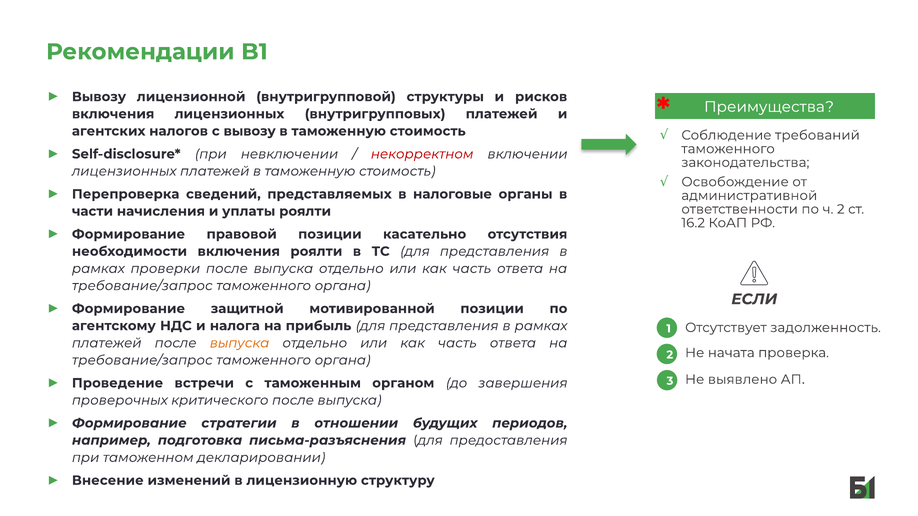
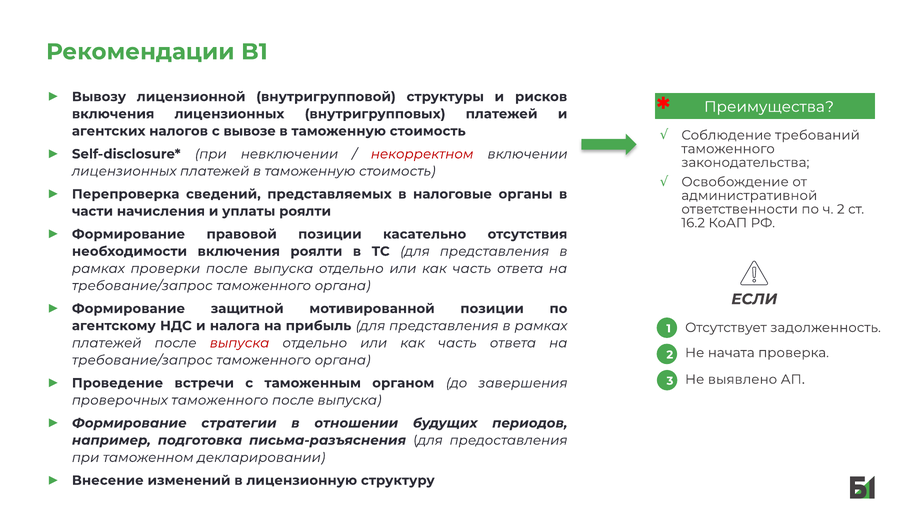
с вывозу: вывозу -> вывозе
выпуска at (240, 343) colour: orange -> red
проверочных критического: критического -> таможенного
